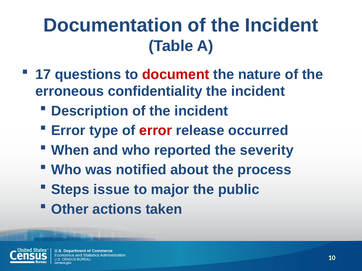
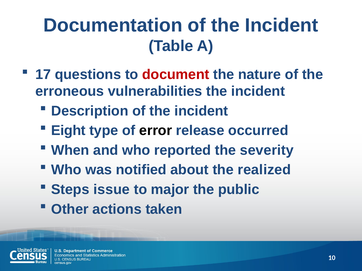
confidentiality: confidentiality -> vulnerabilities
Error at (68, 131): Error -> Eight
error at (156, 131) colour: red -> black
process: process -> realized
